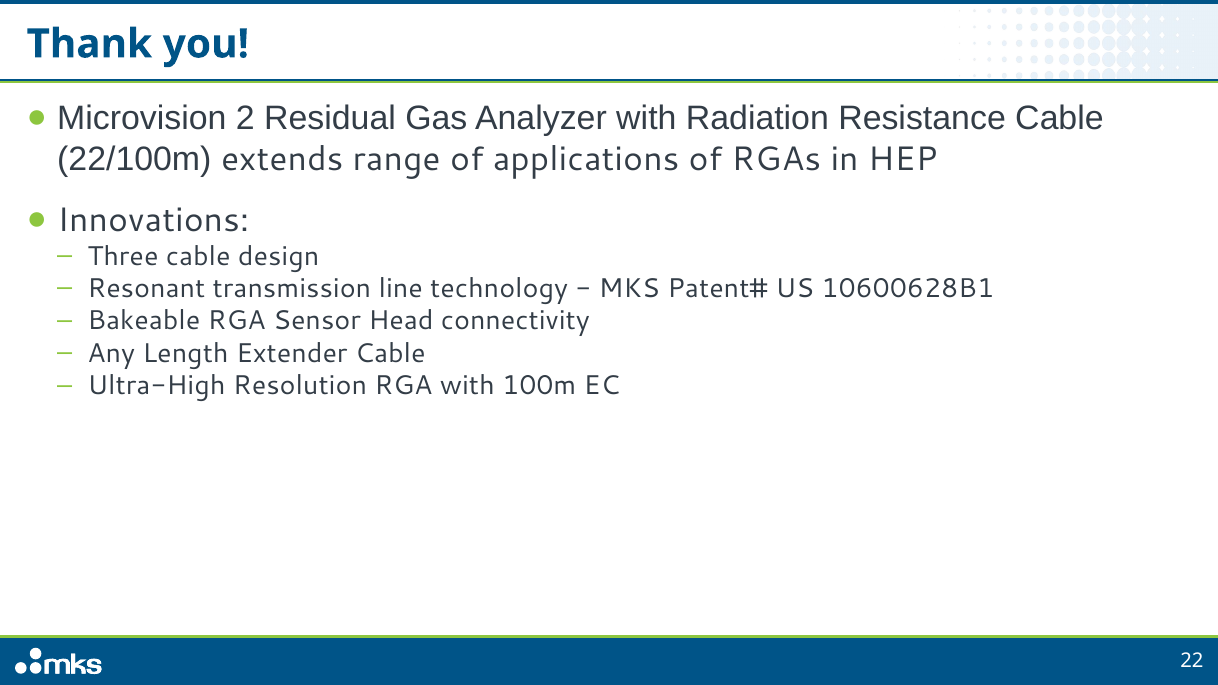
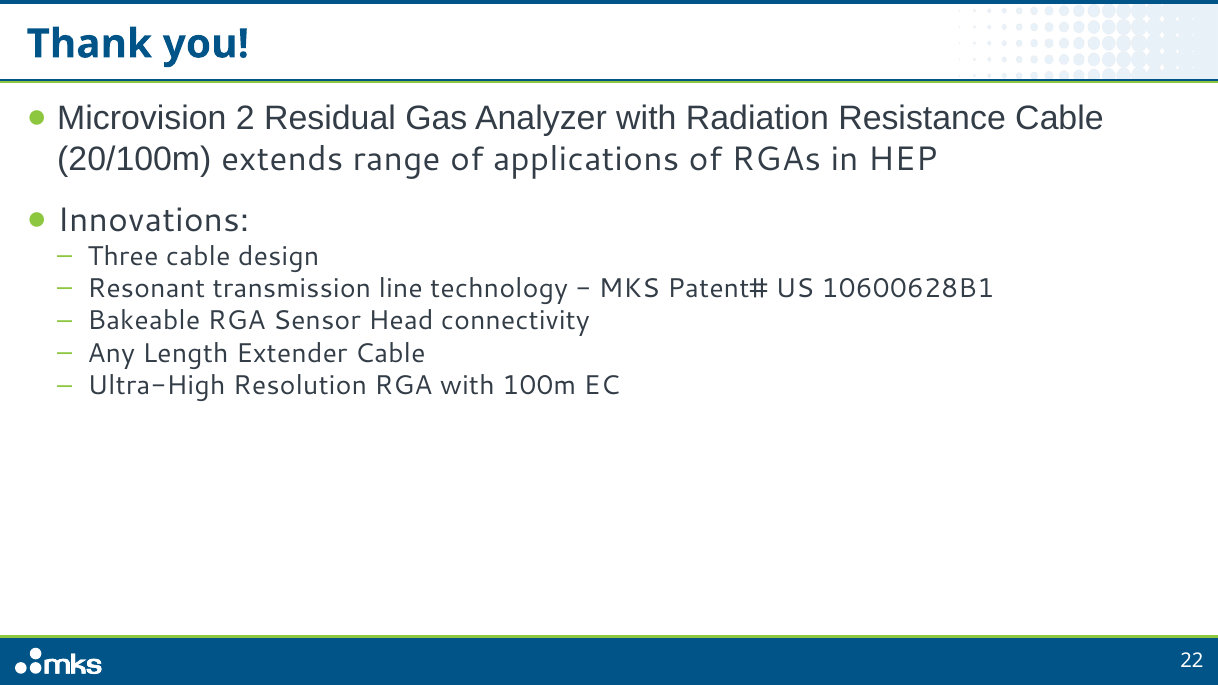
22/100m: 22/100m -> 20/100m
